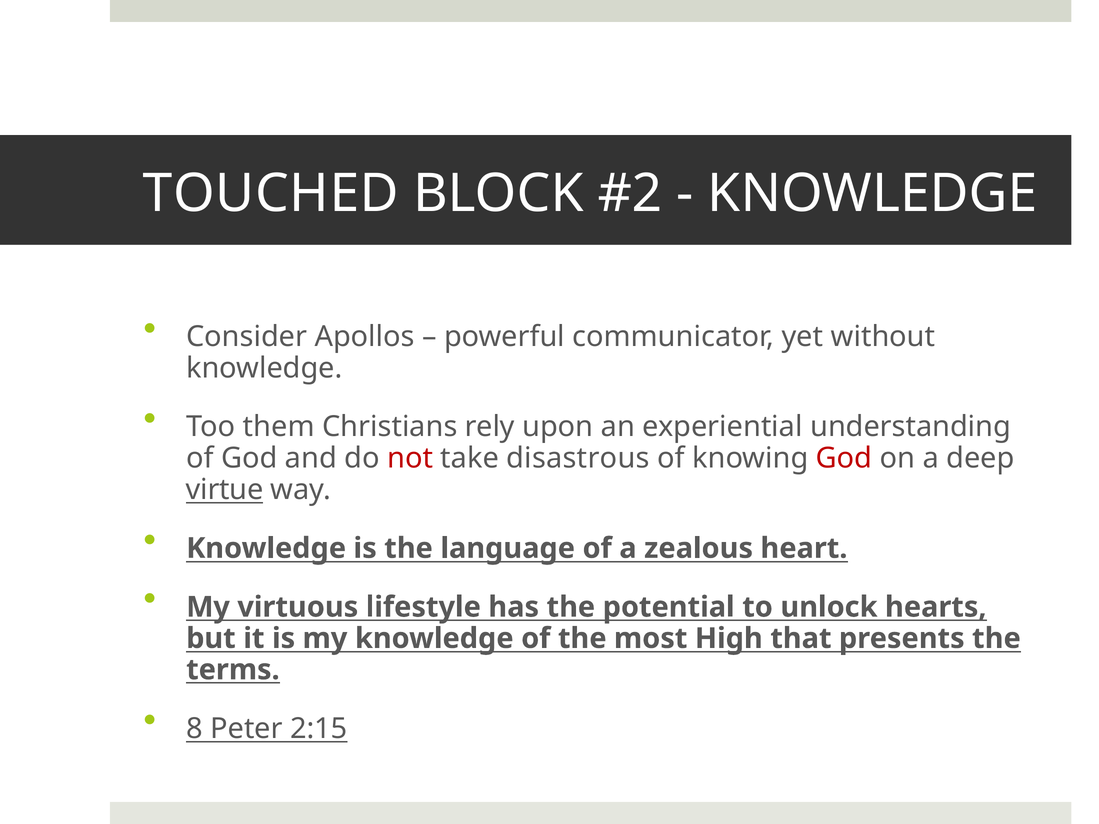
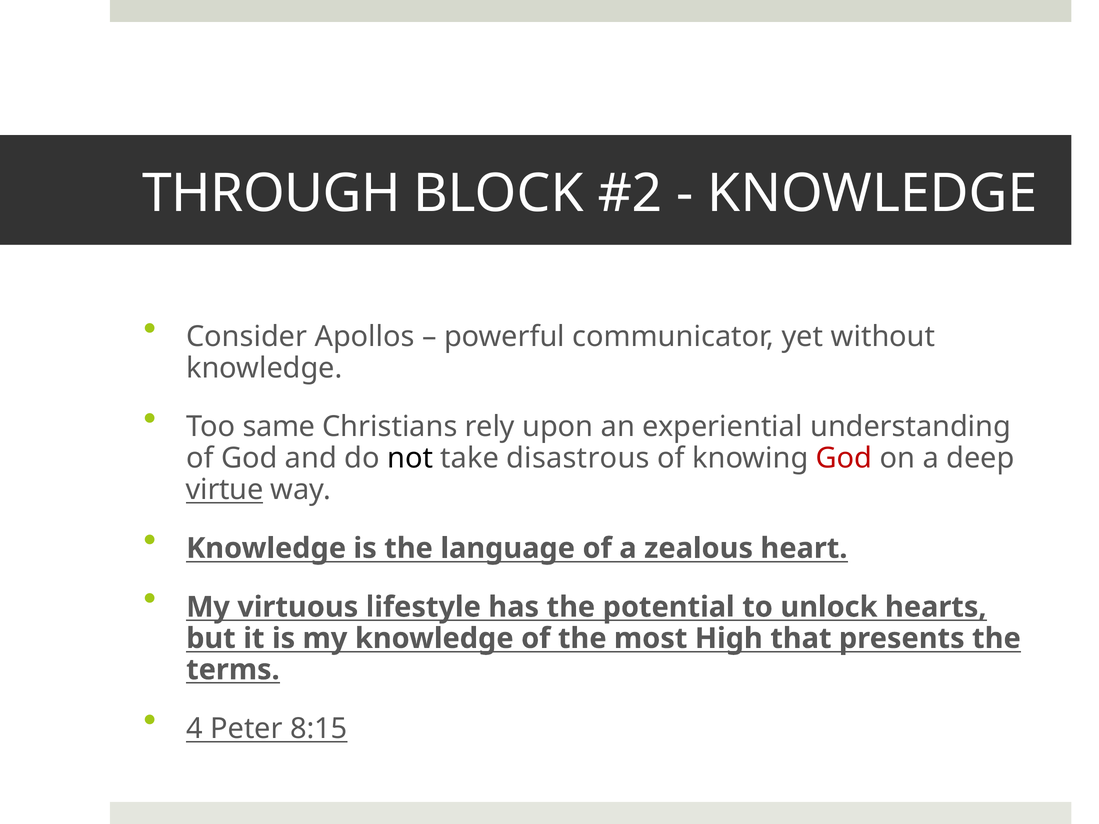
TOUCHED: TOUCHED -> THROUGH
them: them -> same
not colour: red -> black
8: 8 -> 4
2:15: 2:15 -> 8:15
